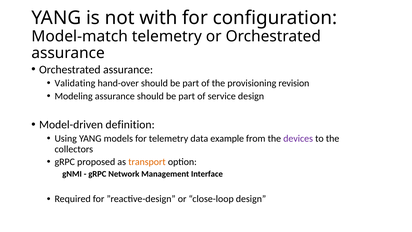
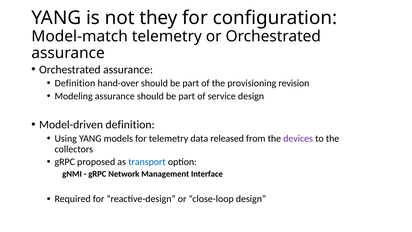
with: with -> they
Validating at (75, 83): Validating -> Definition
example: example -> released
transport colour: orange -> blue
